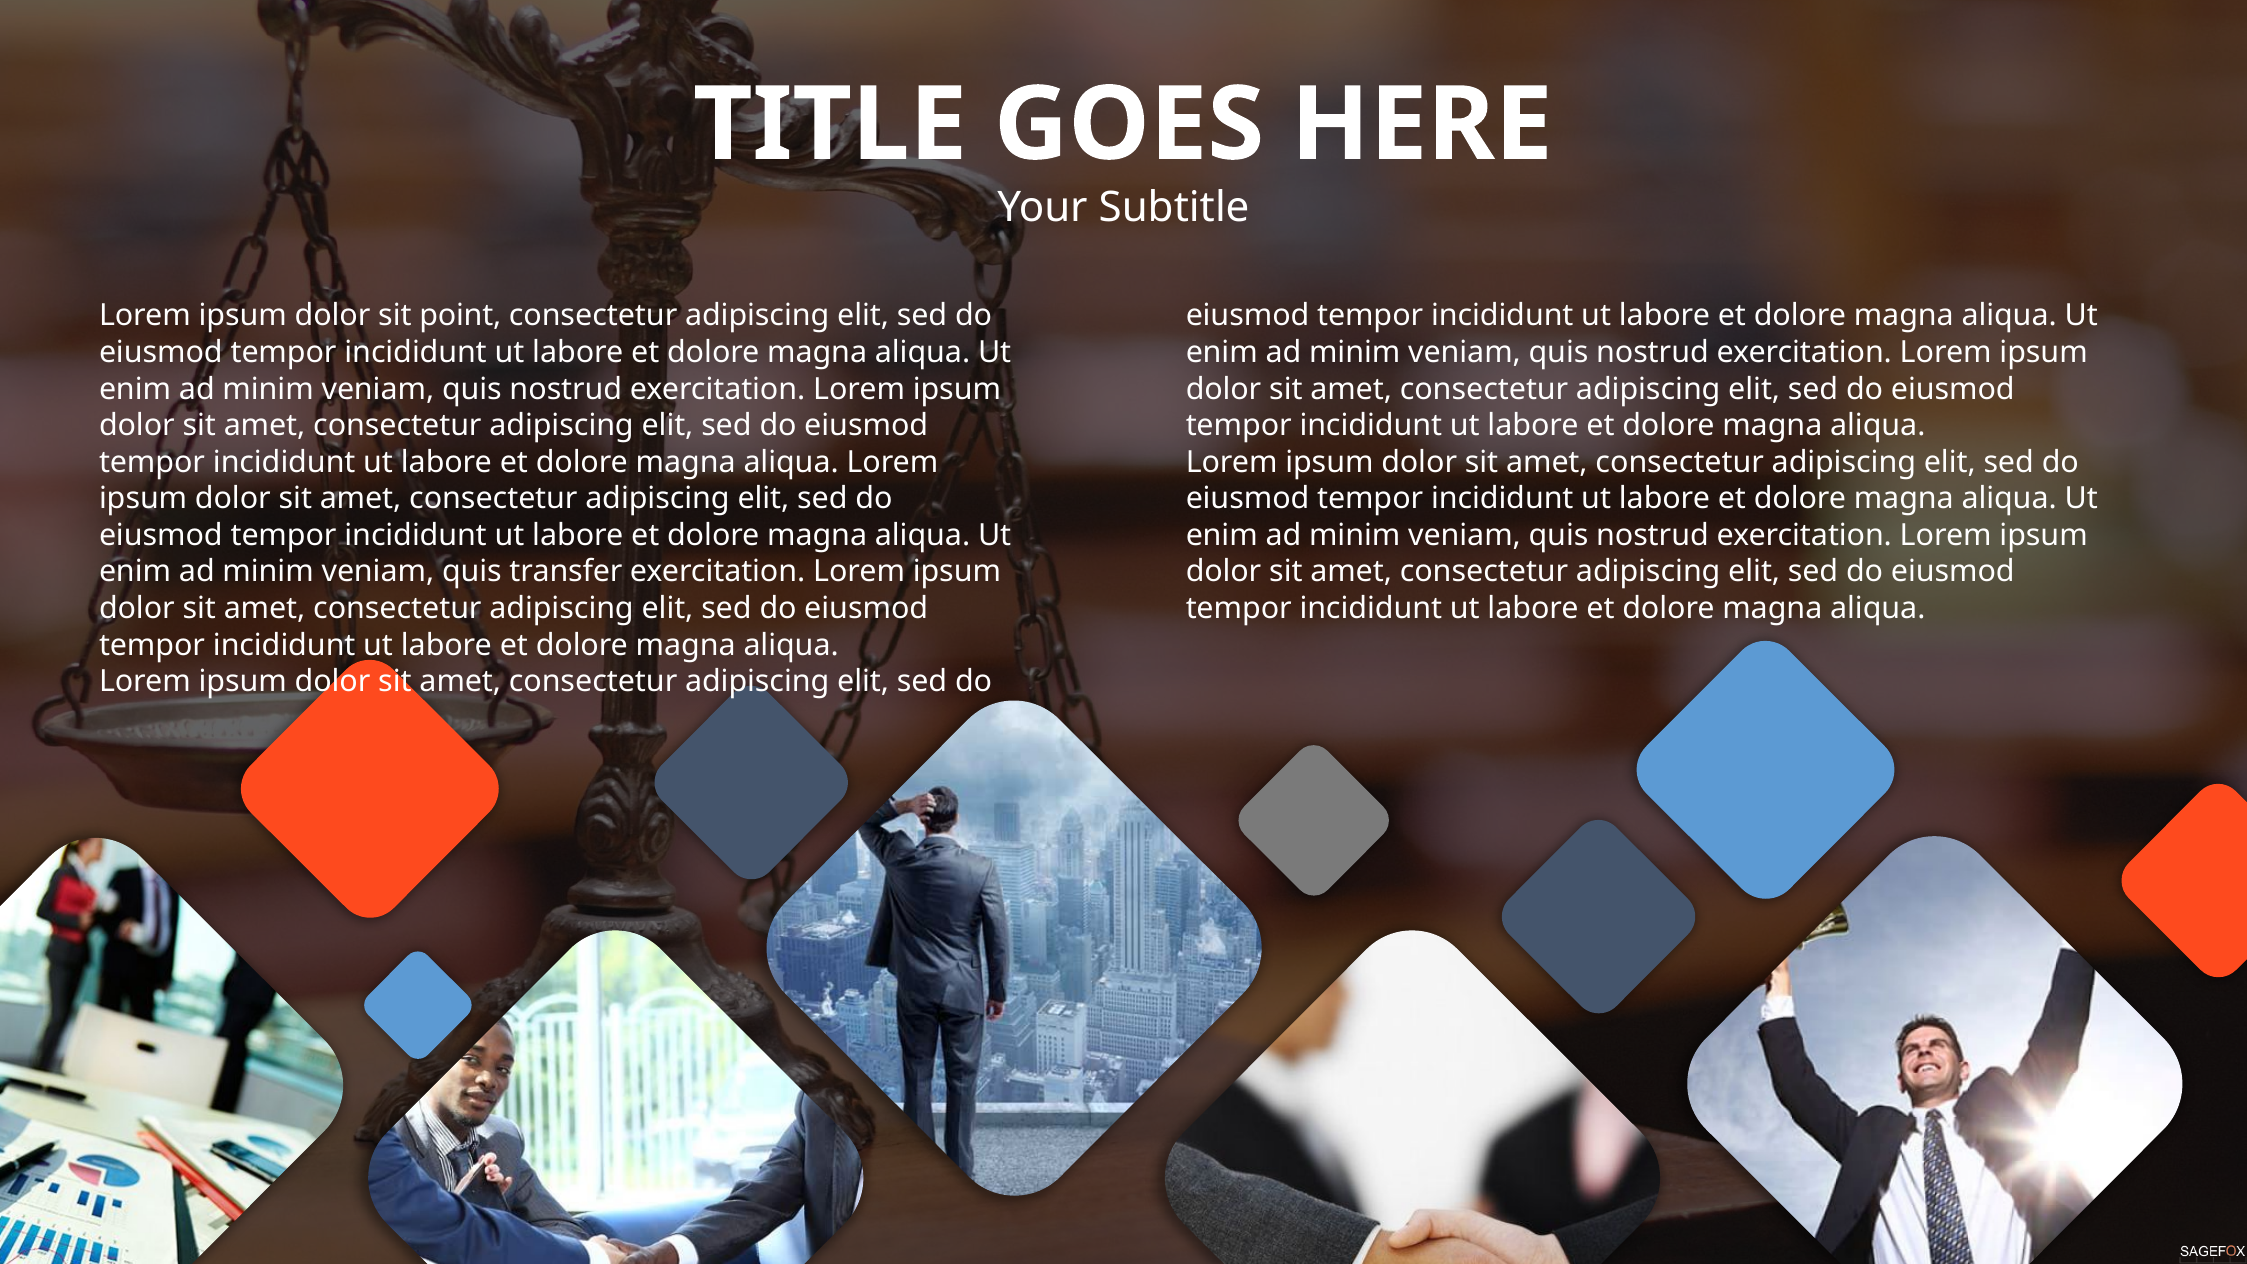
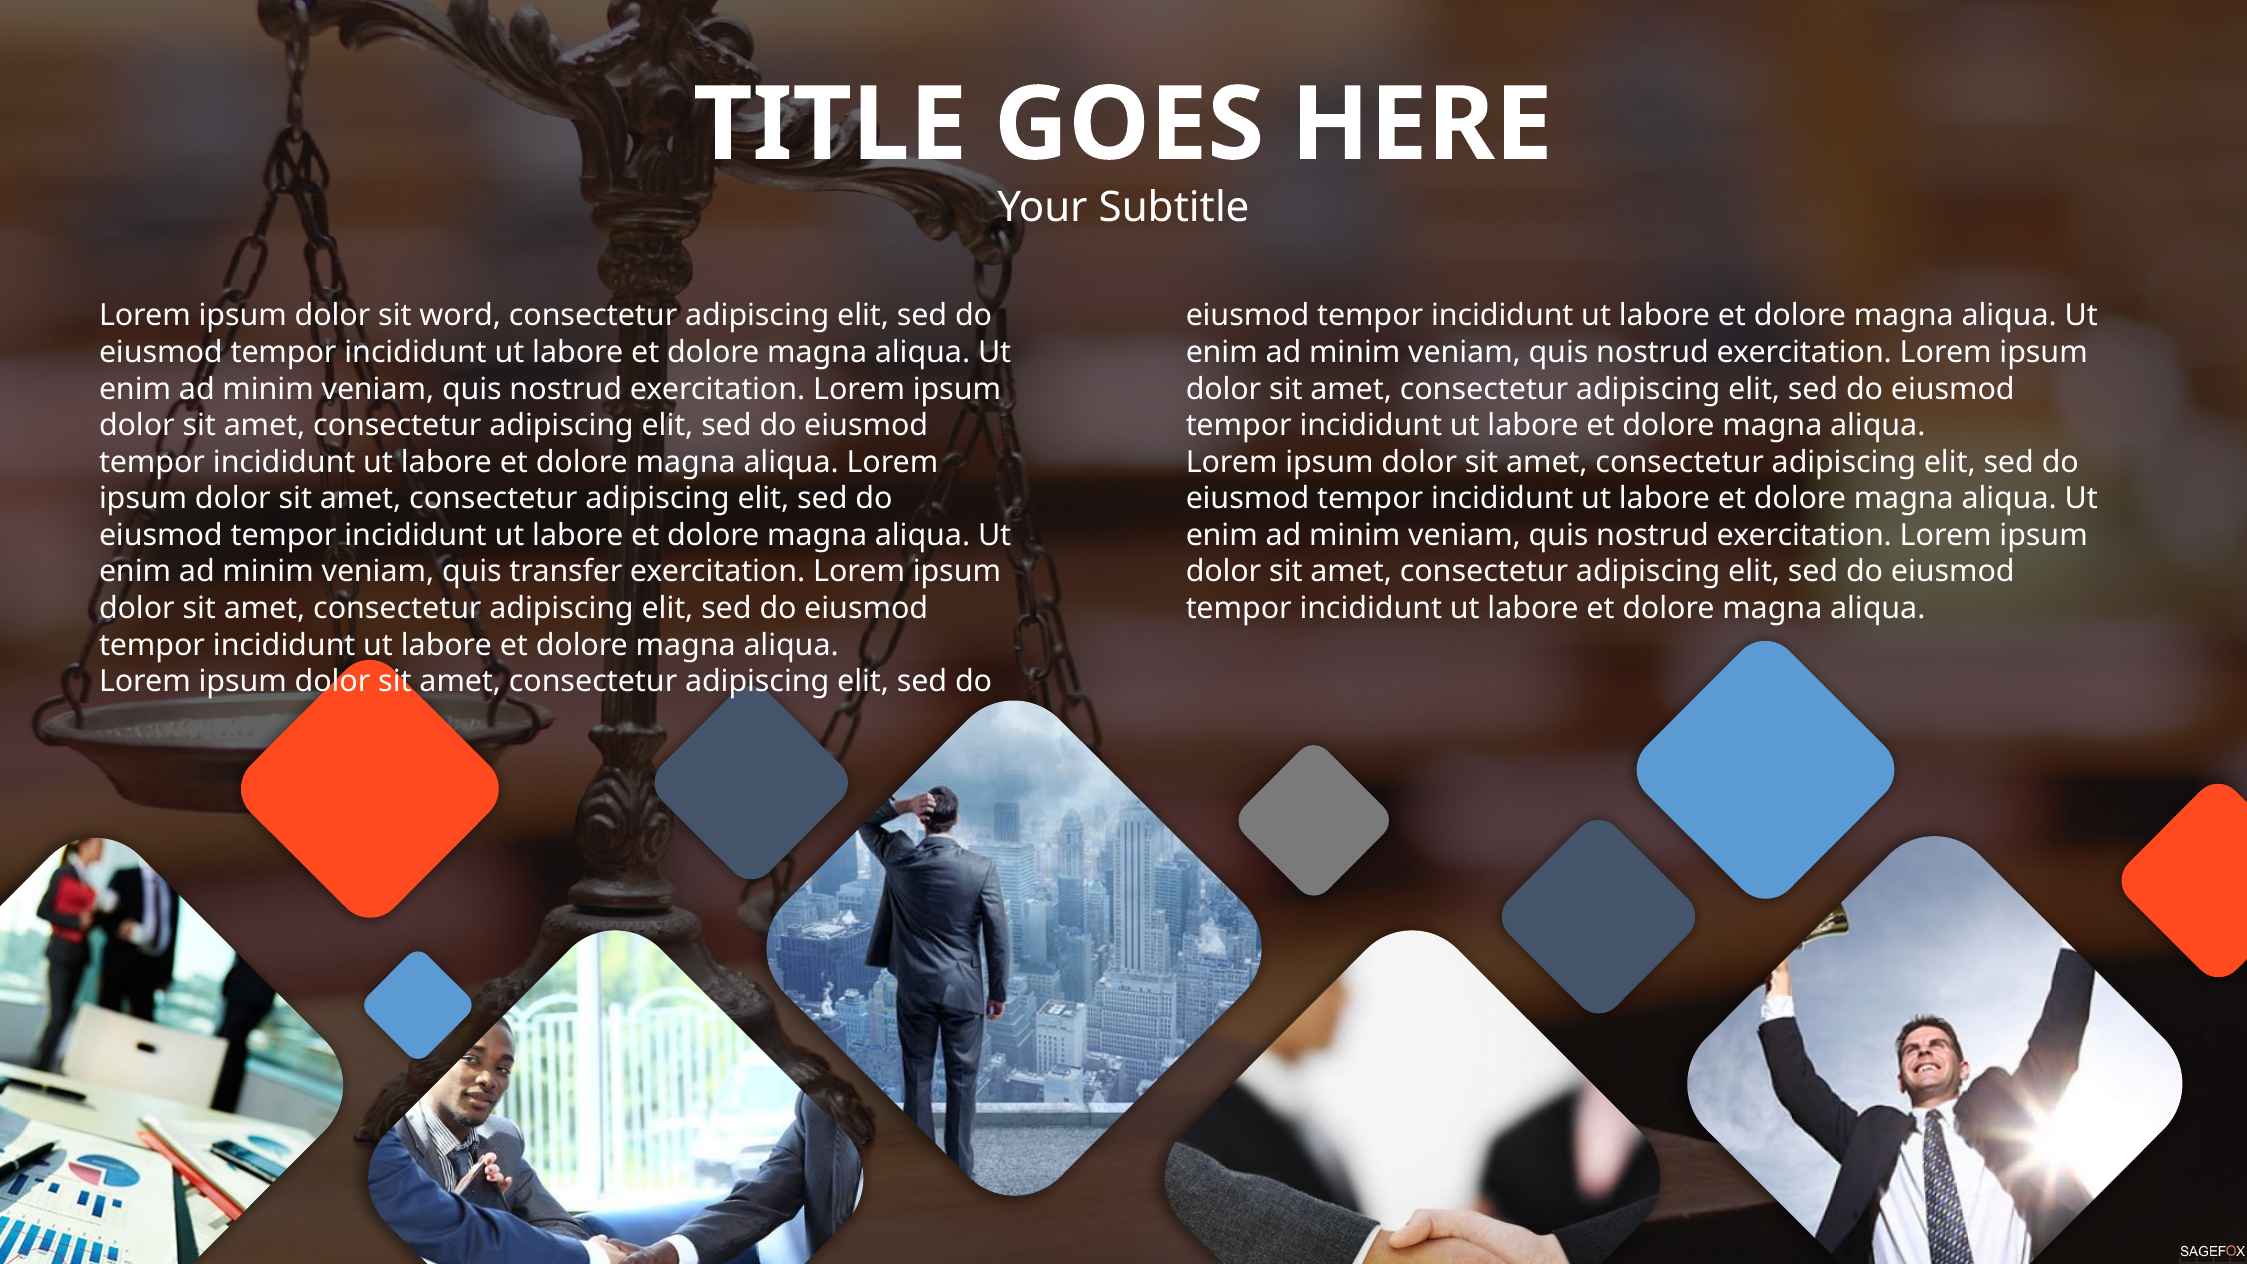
point: point -> word
